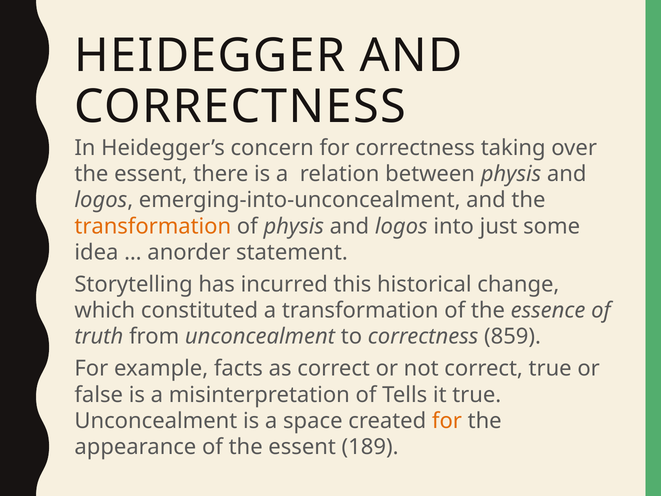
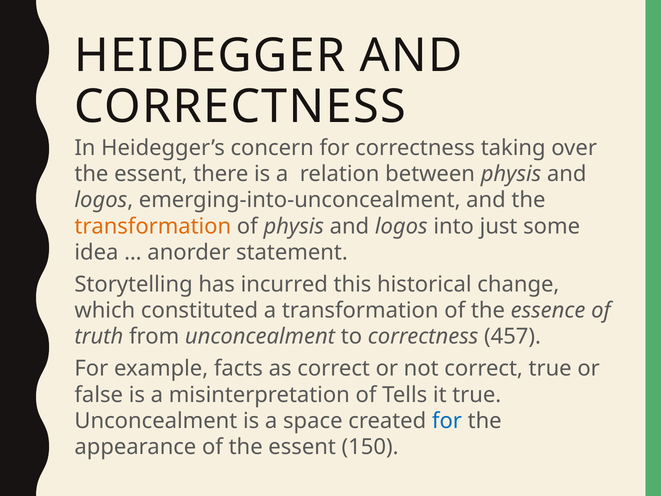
859: 859 -> 457
for at (447, 421) colour: orange -> blue
189: 189 -> 150
